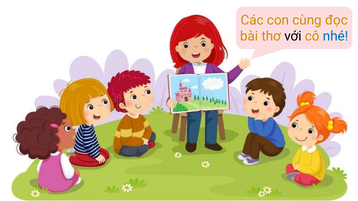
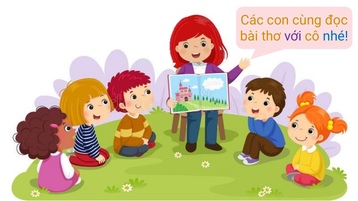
với colour: black -> purple
